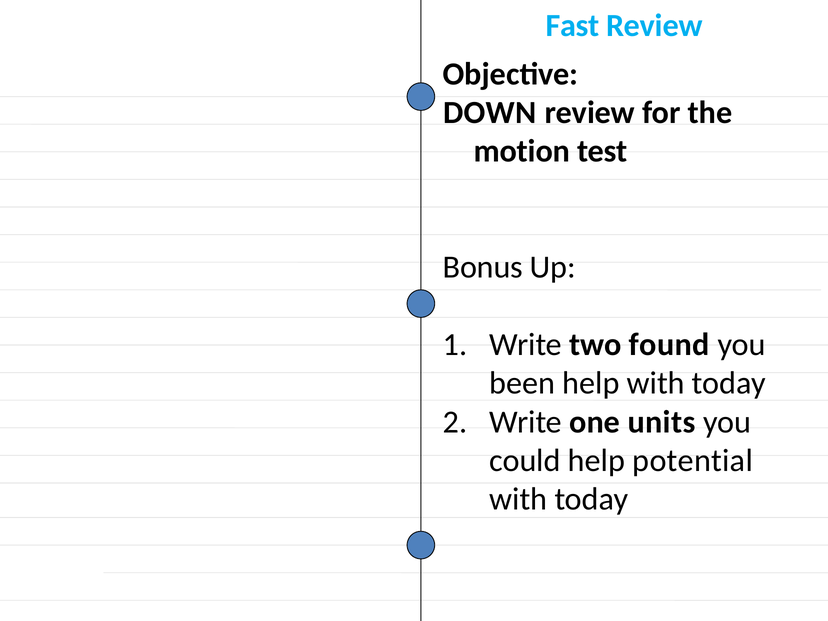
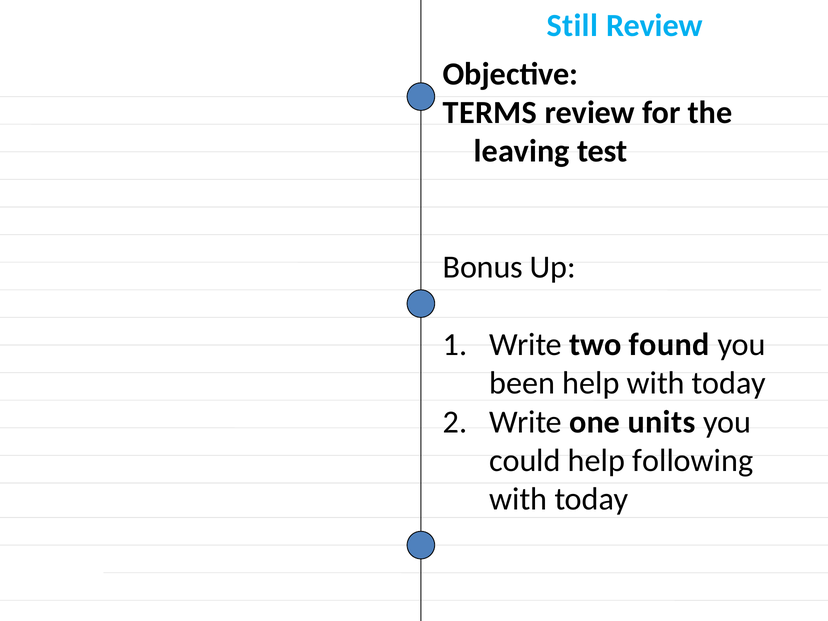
Fast: Fast -> Still
DOWN: DOWN -> TERMS
motion: motion -> leaving
potential: potential -> following
